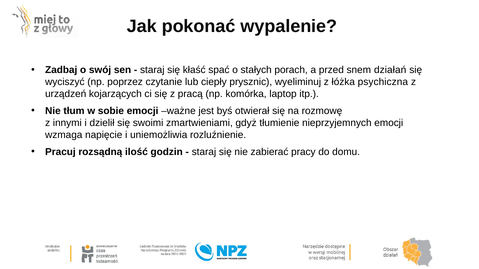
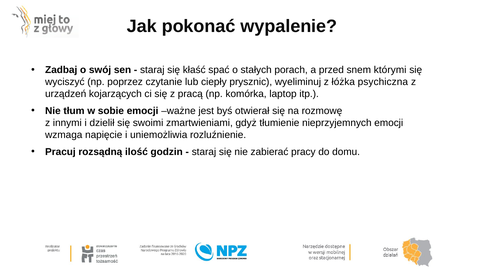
działań: działań -> którymi
